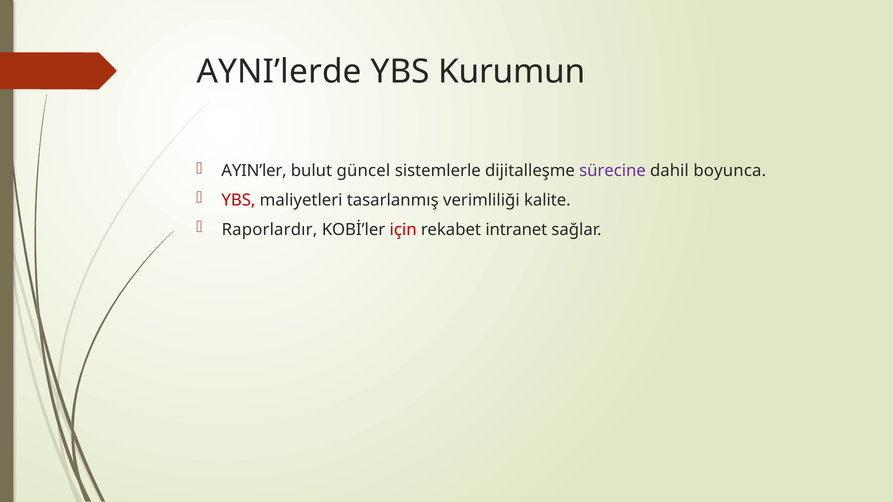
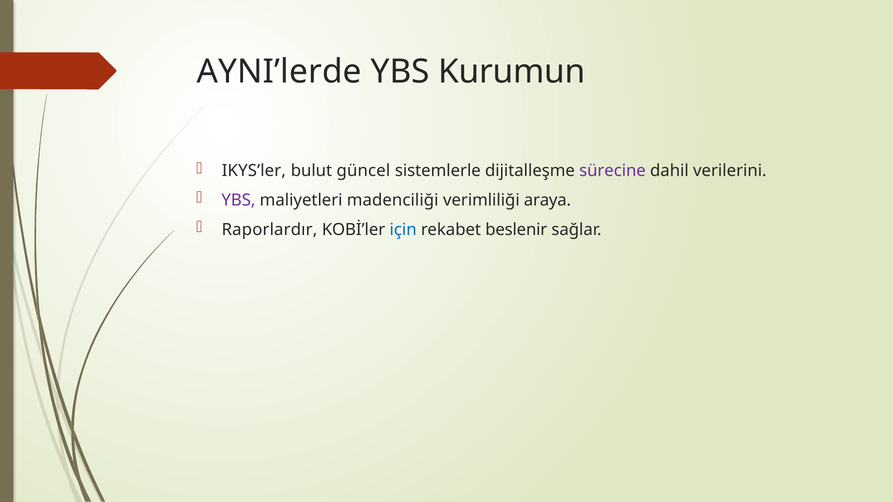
AYIN’ler: AYIN’ler -> IKYS’ler
boyunca: boyunca -> verilerini
YBS at (238, 200) colour: red -> purple
tasarlanmış: tasarlanmış -> madenciliği
kalite: kalite -> araya
için colour: red -> blue
intranet: intranet -> beslenir
